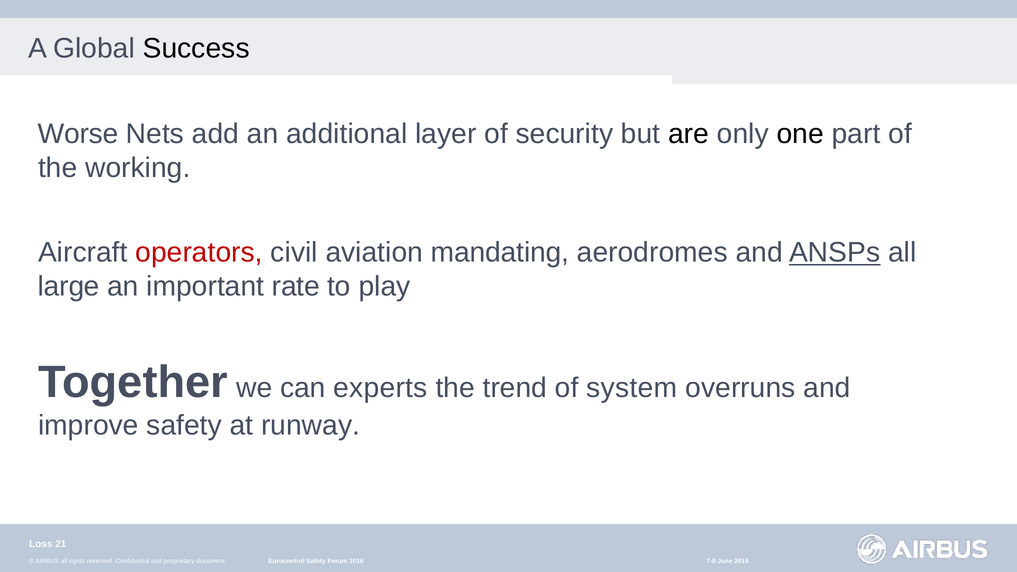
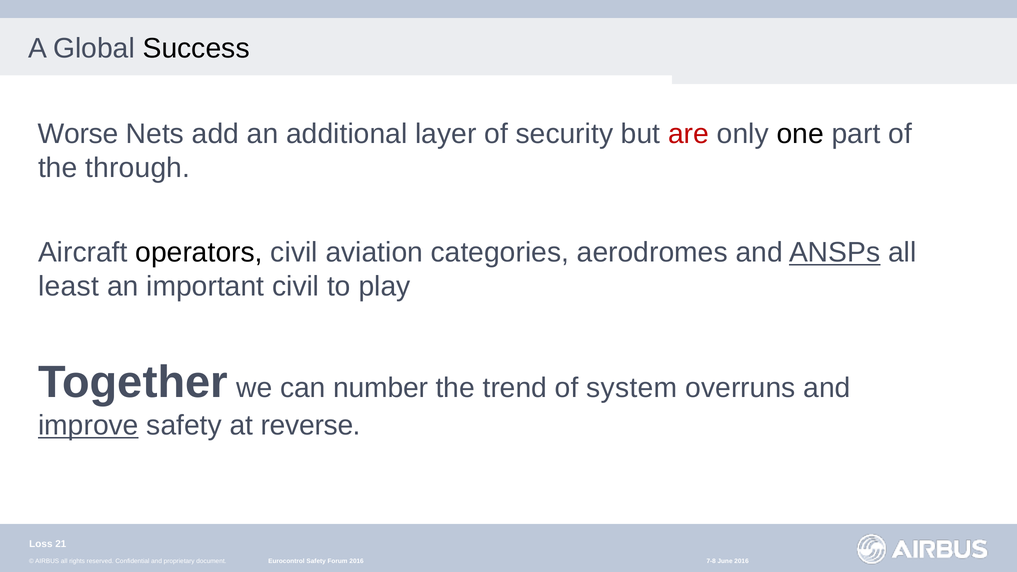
are colour: black -> red
working: working -> through
operators colour: red -> black
mandating: mandating -> categories
large: large -> least
important rate: rate -> civil
experts: experts -> number
improve underline: none -> present
runway: runway -> reverse
